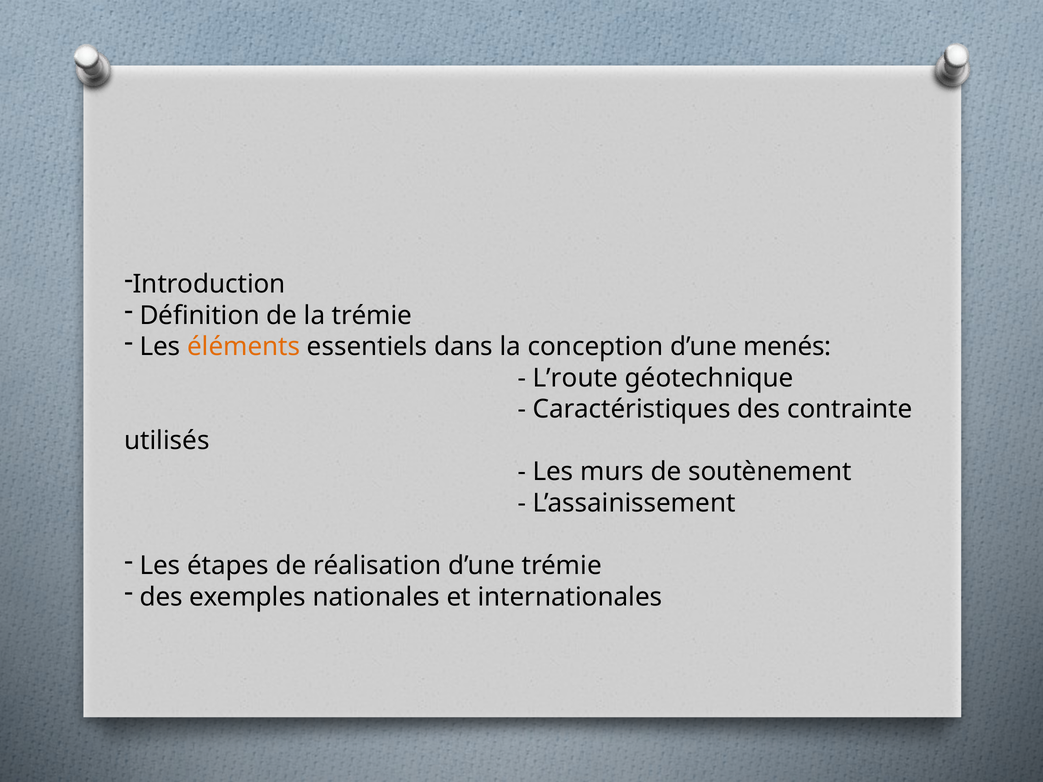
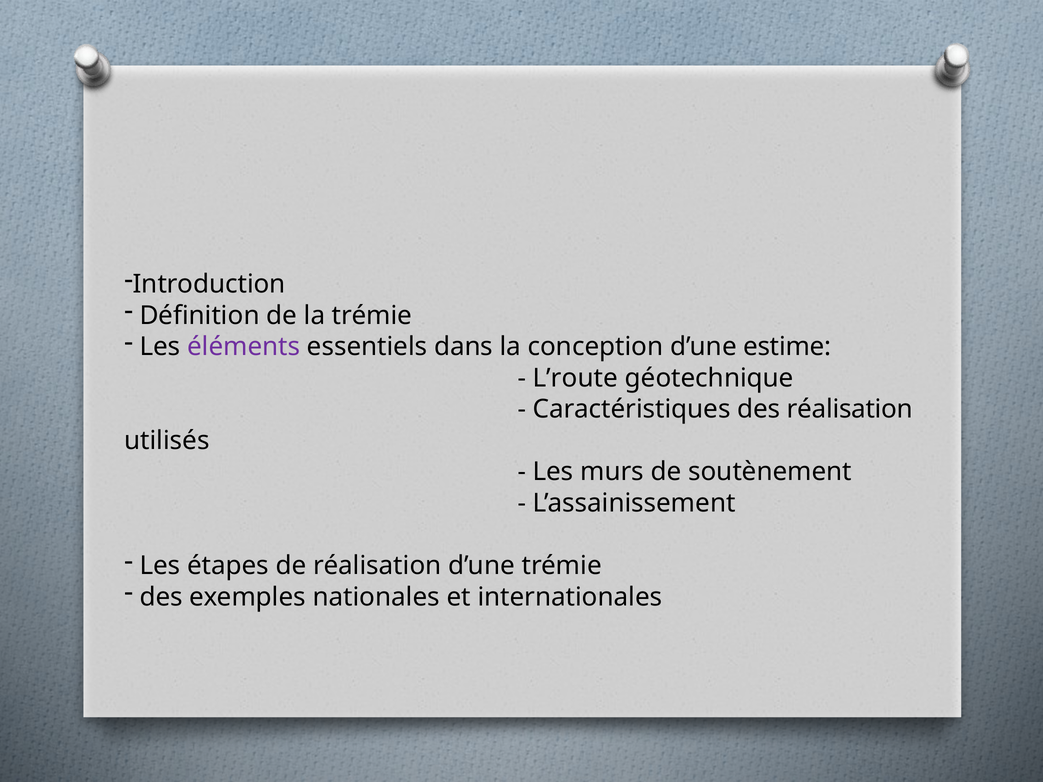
éléments colour: orange -> purple
menés: menés -> estime
des contrainte: contrainte -> réalisation
